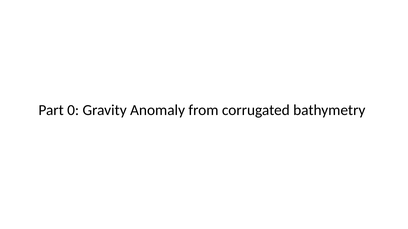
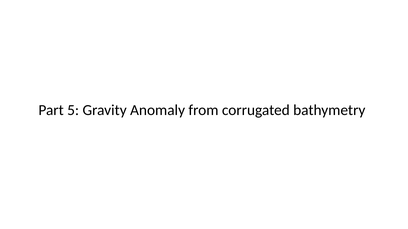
0: 0 -> 5
